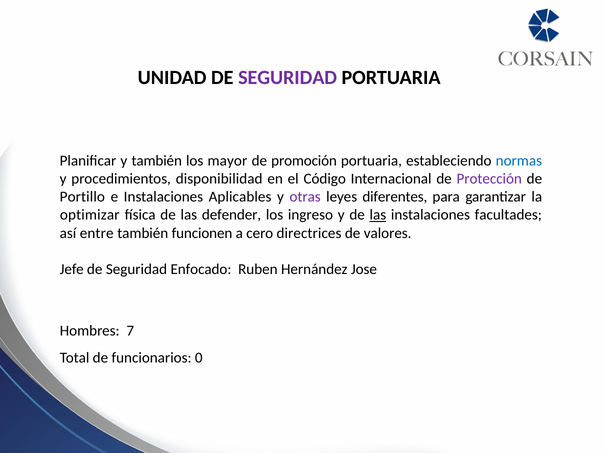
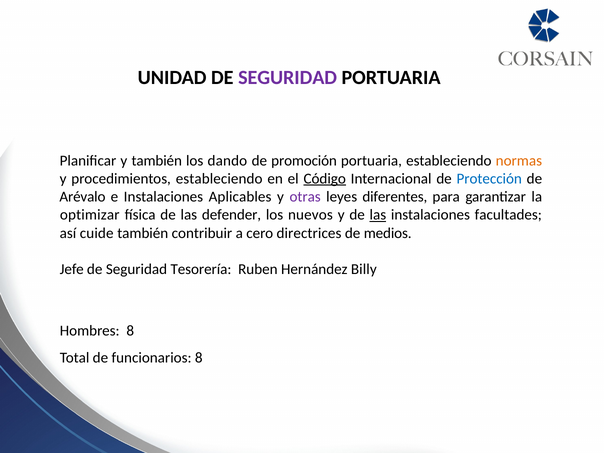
mayor: mayor -> dando
normas colour: blue -> orange
procedimientos disponibilidad: disponibilidad -> estableciendo
Código underline: none -> present
Protección colour: purple -> blue
Portillo: Portillo -> Arévalo
ingreso: ingreso -> nuevos
entre: entre -> cuide
funcionen: funcionen -> contribuir
valores: valores -> medios
Enfocado: Enfocado -> Tesorería
Jose: Jose -> Billy
Hombres 7: 7 -> 8
funcionarios 0: 0 -> 8
